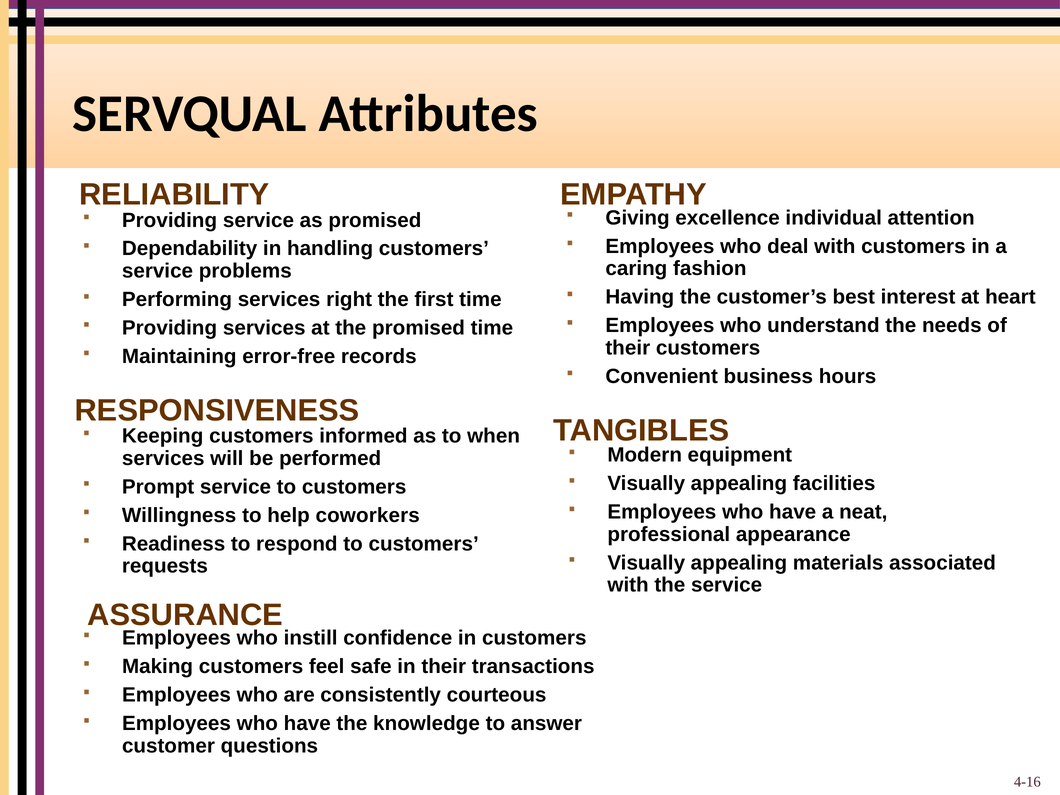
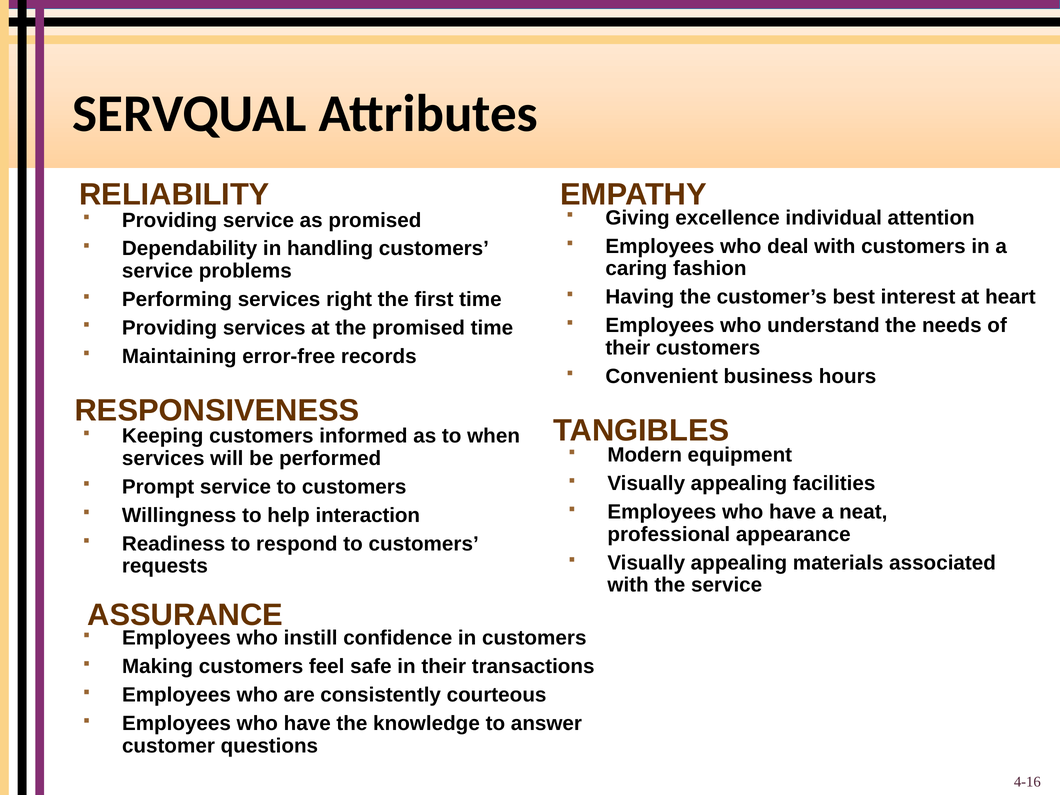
coworkers: coworkers -> interaction
